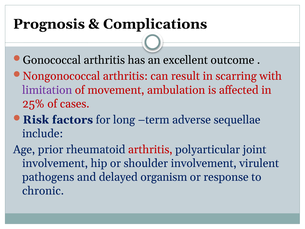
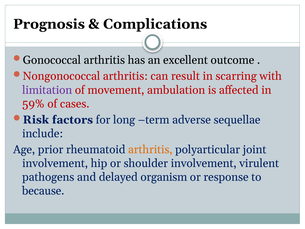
25%: 25% -> 59%
arthritis at (150, 149) colour: red -> orange
chronic: chronic -> because
